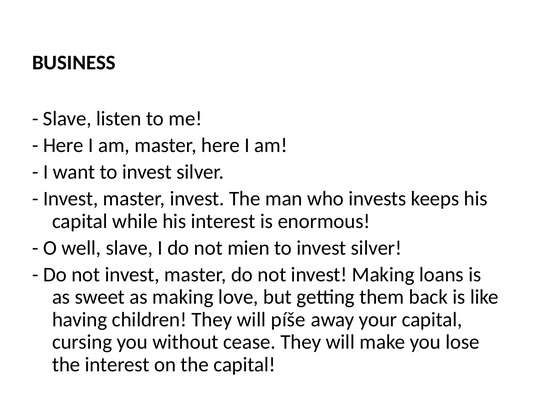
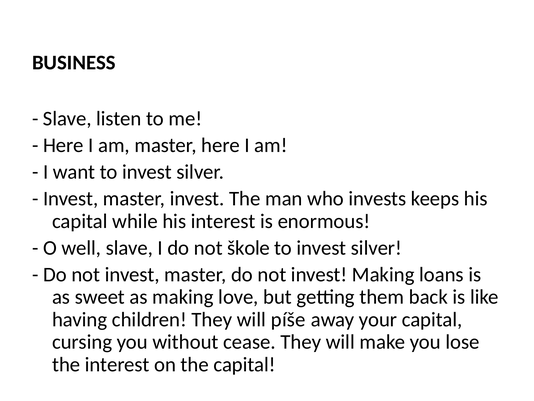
mien: mien -> škole
